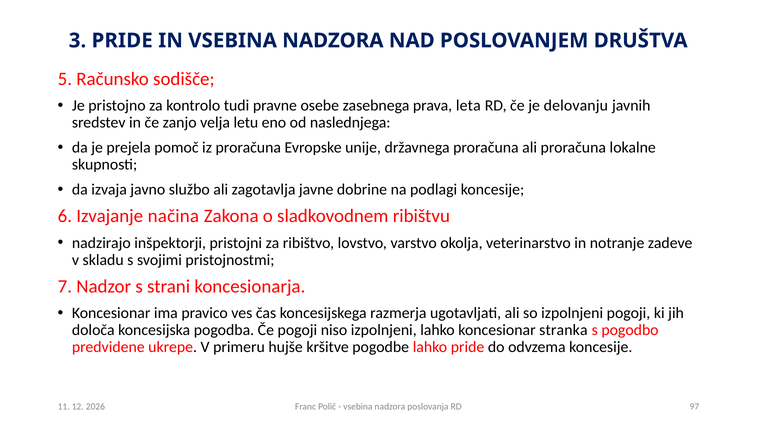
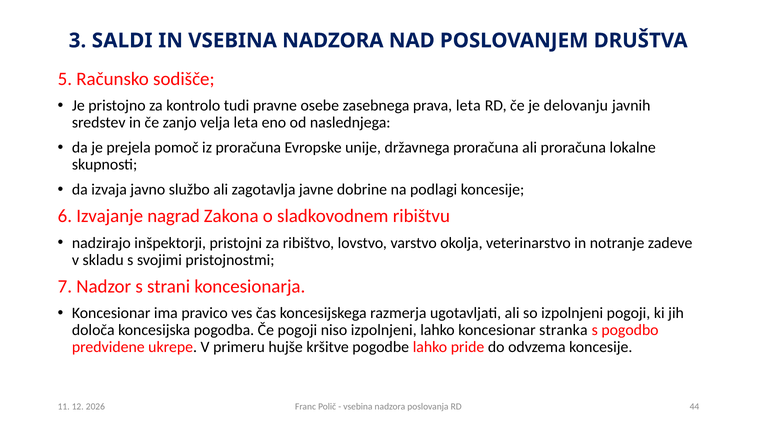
3 PRIDE: PRIDE -> SALDI
velja letu: letu -> leta
načina: načina -> nagrad
97: 97 -> 44
